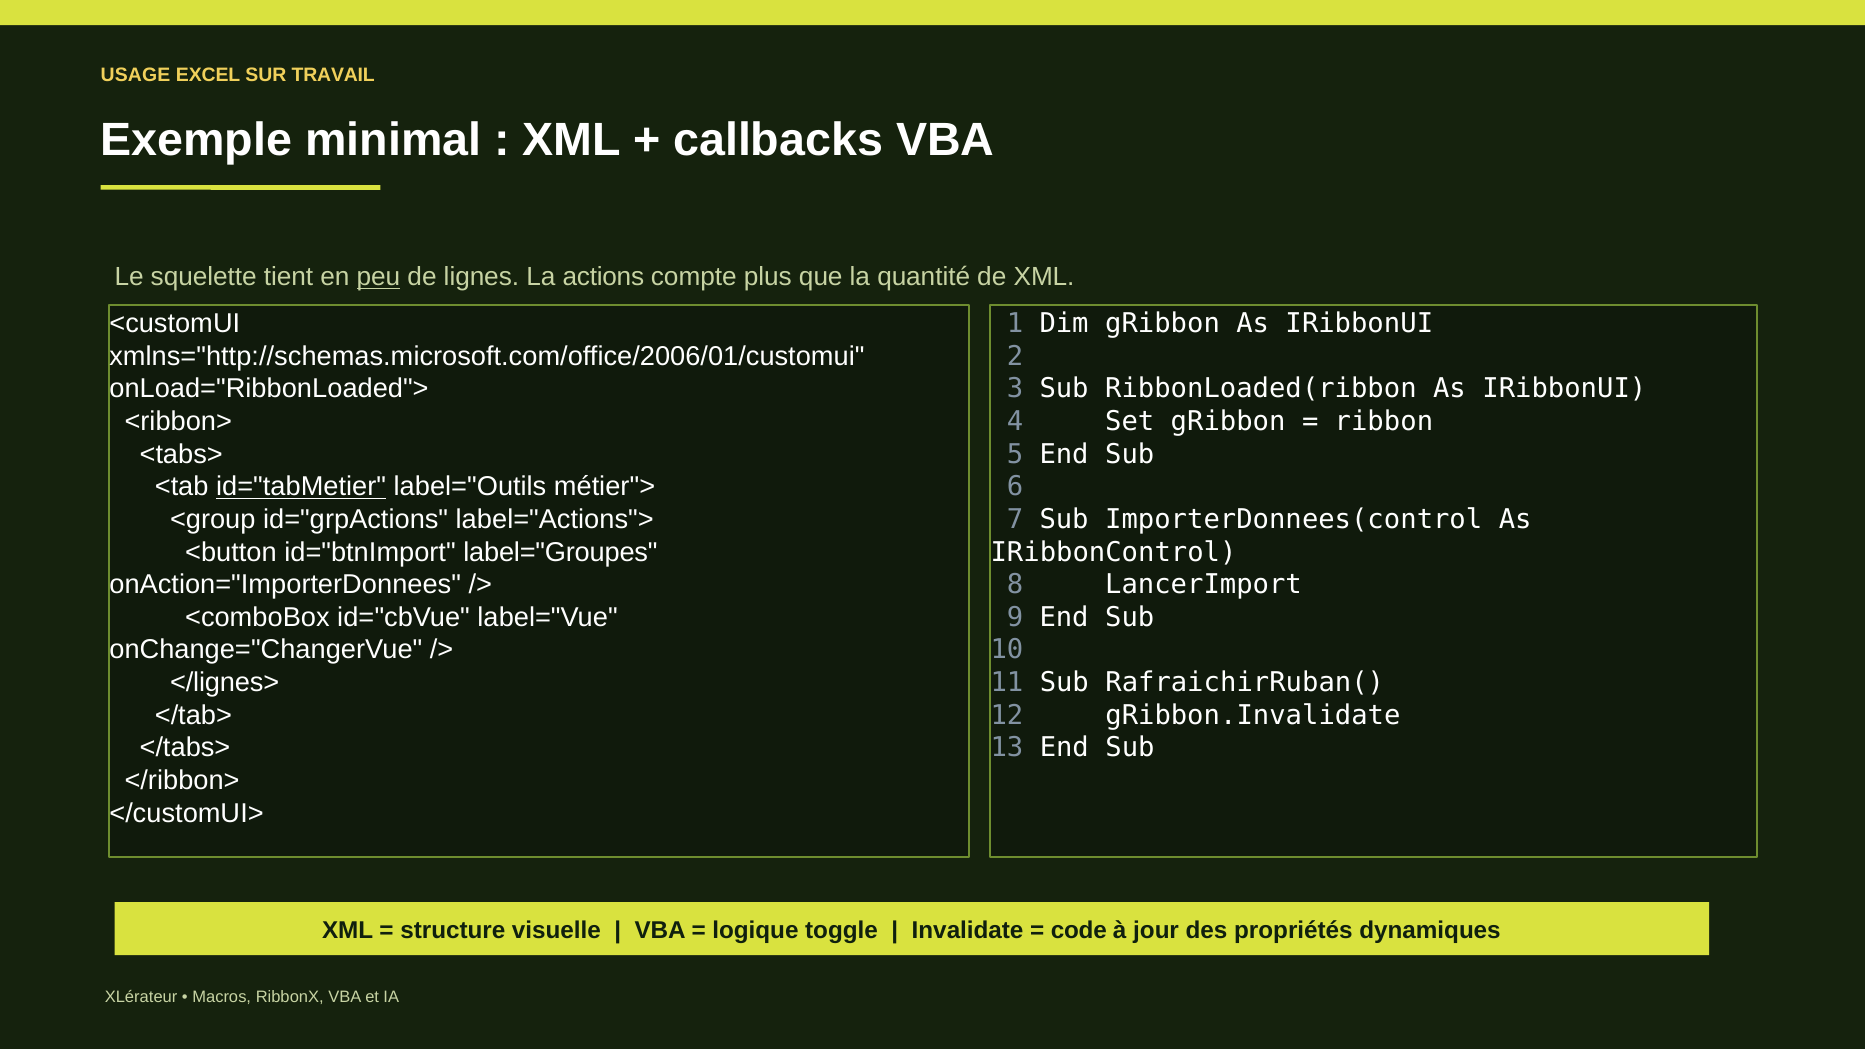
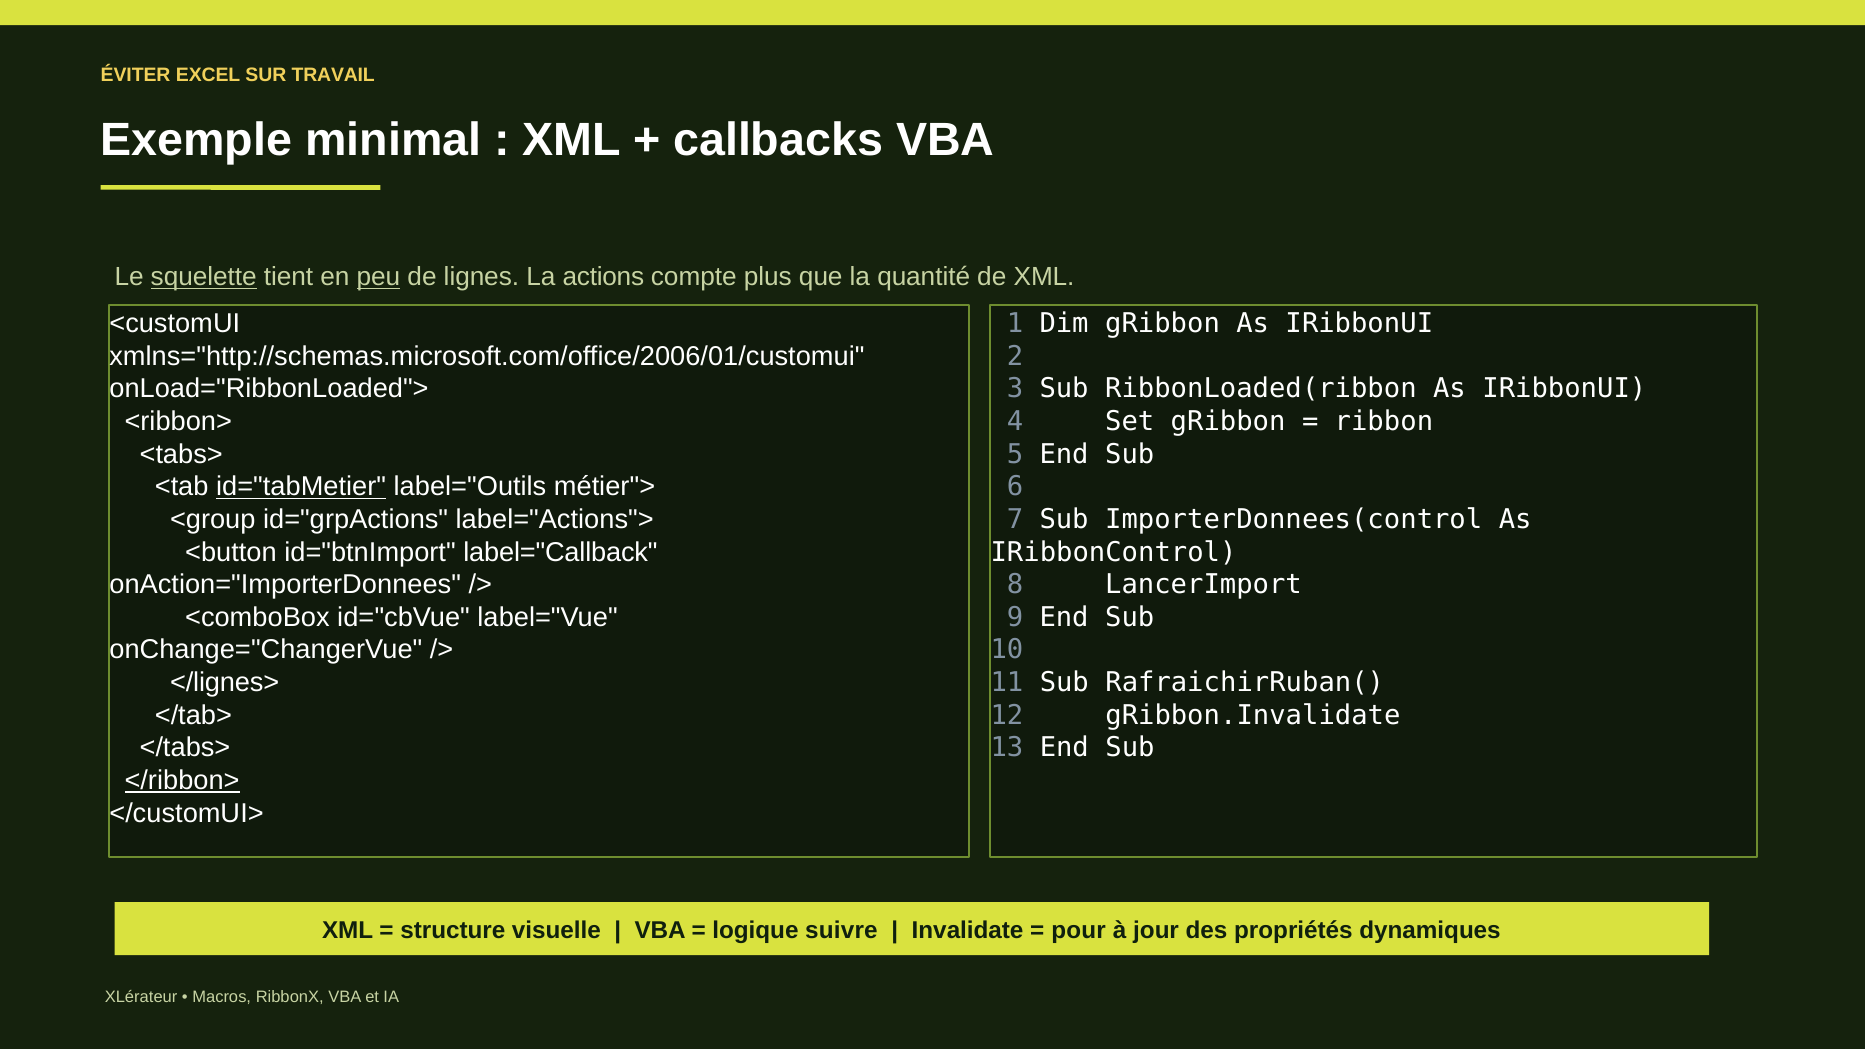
USAGE: USAGE -> ÉVITER
squelette underline: none -> present
label="Groupes: label="Groupes -> label="Callback
</ribbon> underline: none -> present
toggle: toggle -> suivre
code: code -> pour
